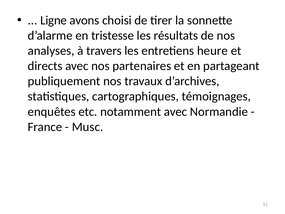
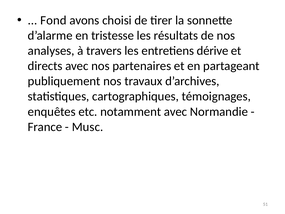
Ligne: Ligne -> Fond
heure: heure -> dérive
